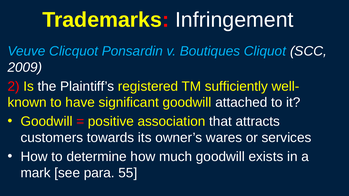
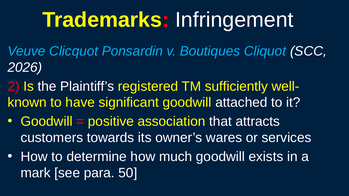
2009: 2009 -> 2026
55: 55 -> 50
